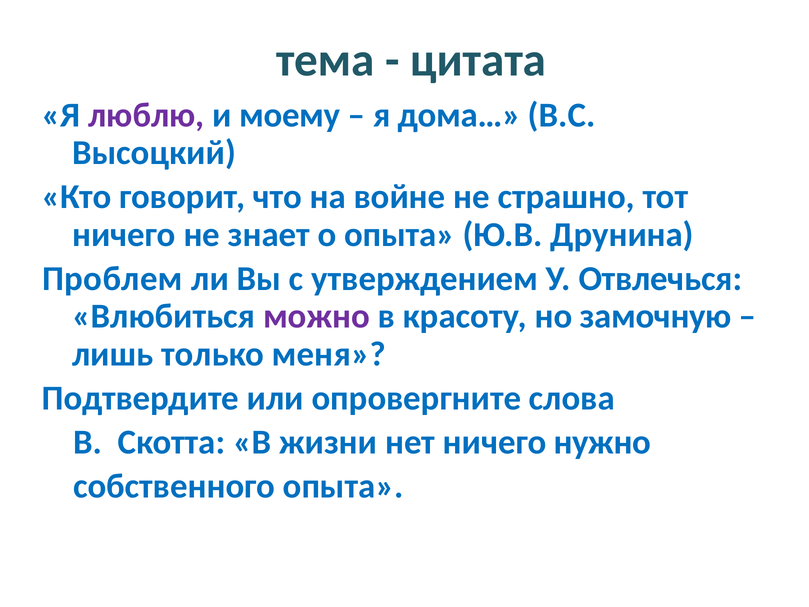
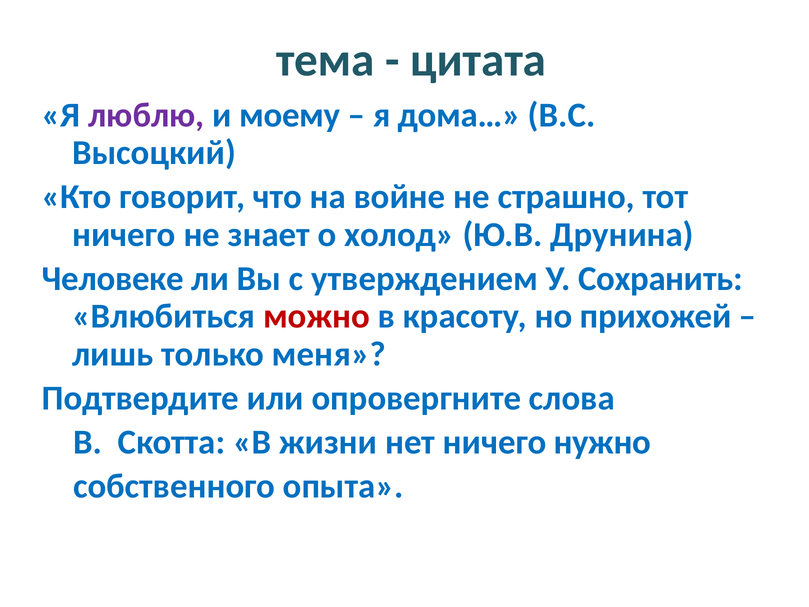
о опыта: опыта -> холод
Проблем: Проблем -> Человеке
Отвлечься: Отвлечься -> Сохранить
можно colour: purple -> red
замочную: замочную -> прихожей
